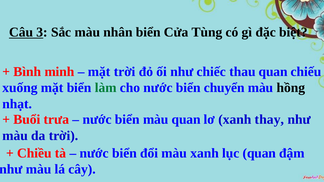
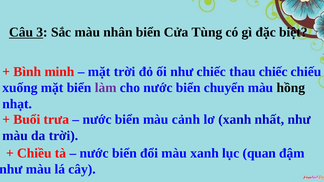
thau quan: quan -> chiếc
làm colour: green -> purple
màu quan: quan -> cảnh
thay: thay -> nhất
